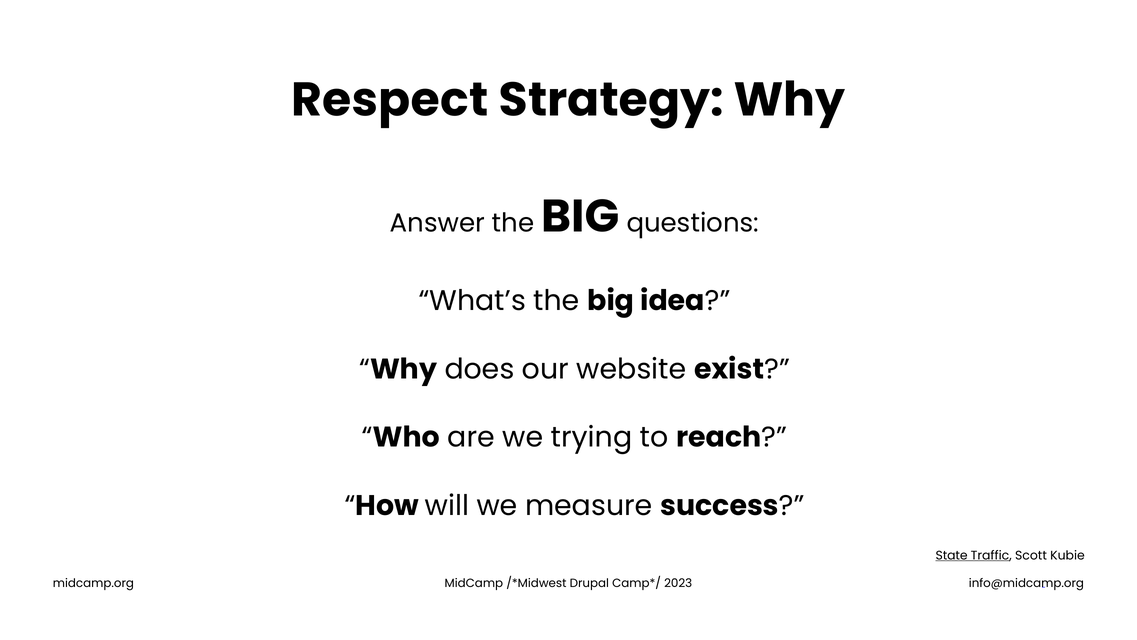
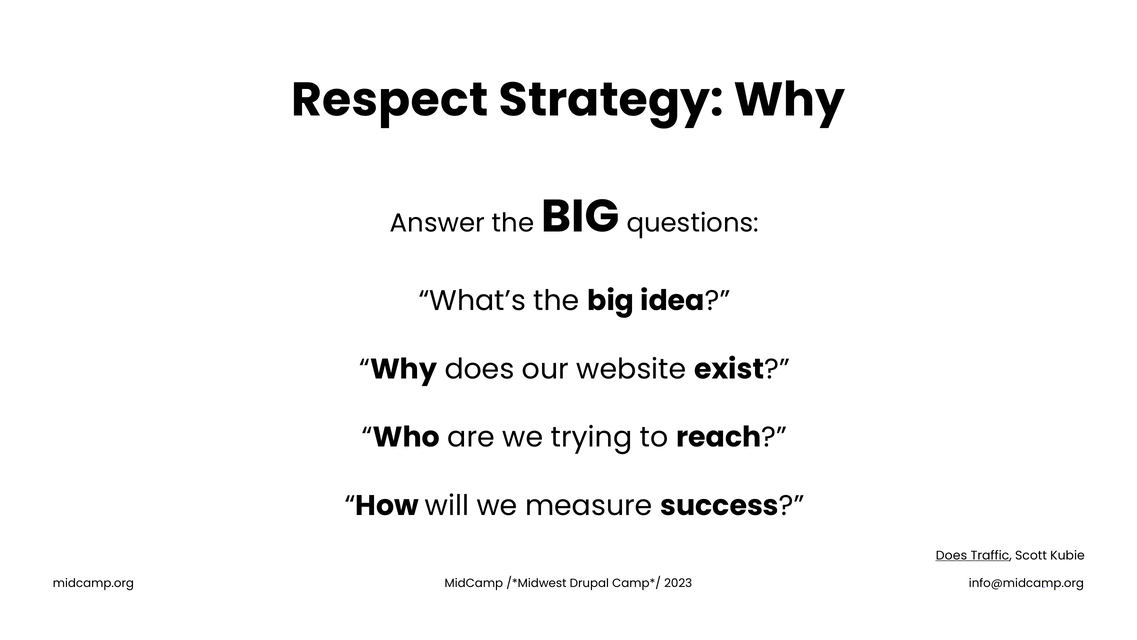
State at (952, 555): State -> Does
